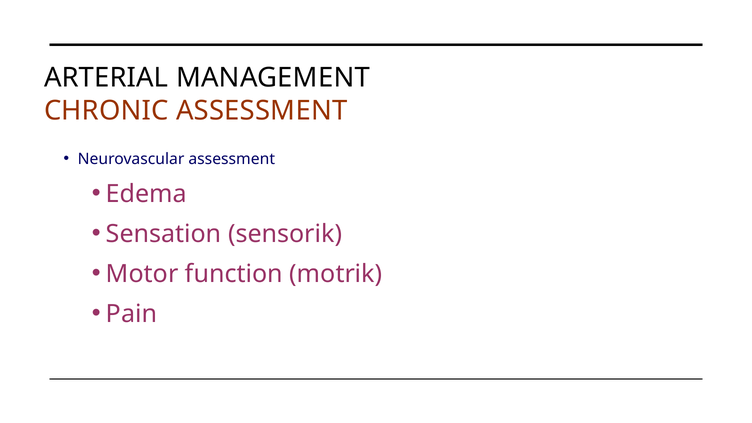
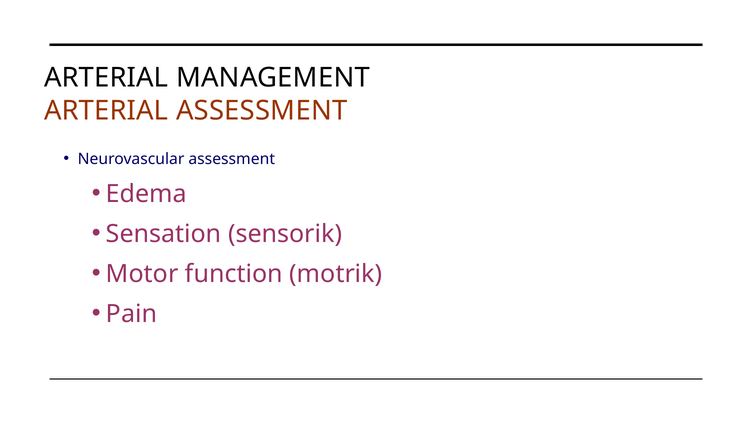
CHRONIC at (106, 110): CHRONIC -> ARTERIAL
